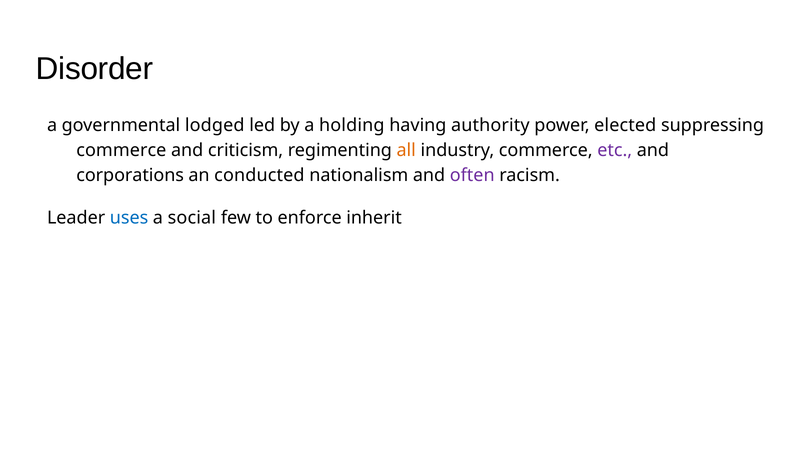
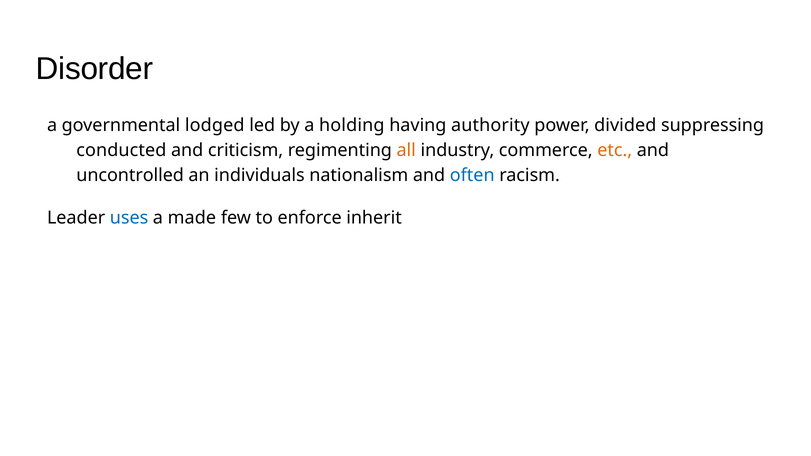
elected: elected -> divided
commerce at (121, 150): commerce -> conducted
etc colour: purple -> orange
corporations: corporations -> uncontrolled
conducted: conducted -> individuals
often colour: purple -> blue
social: social -> made
